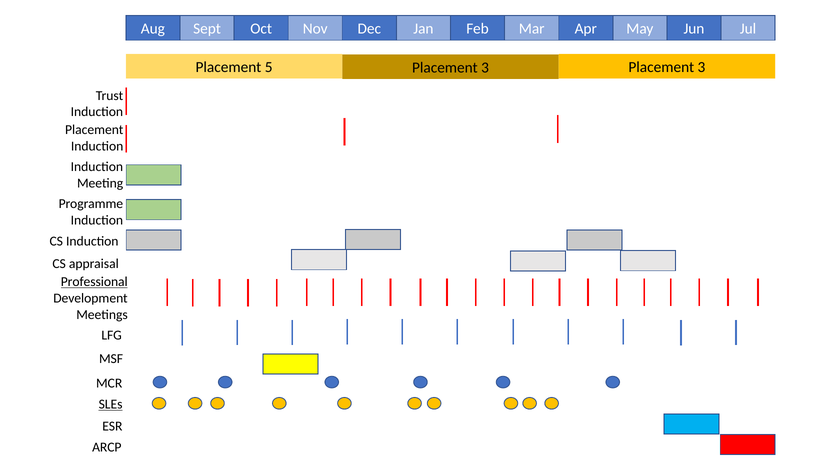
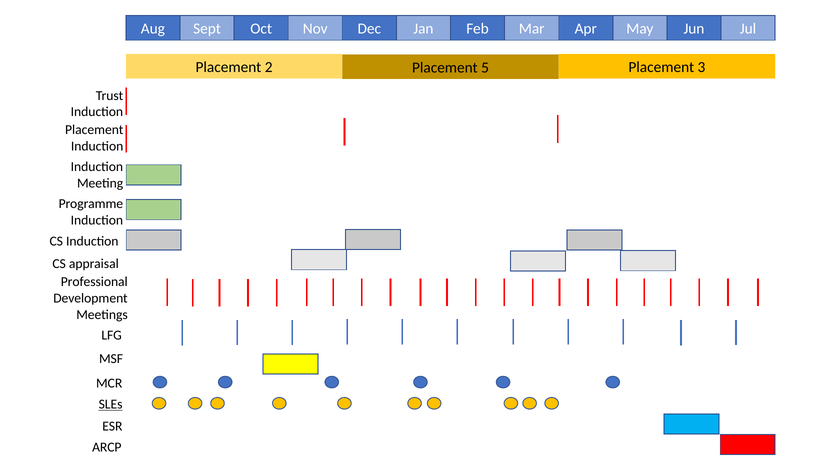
5: 5 -> 2
3 at (485, 68): 3 -> 5
Professional underline: present -> none
